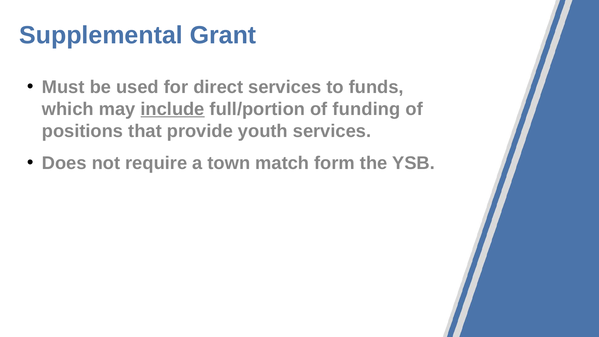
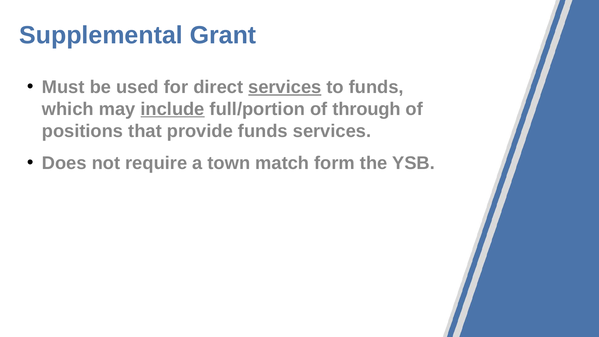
services at (285, 87) underline: none -> present
funding: funding -> through
provide youth: youth -> funds
